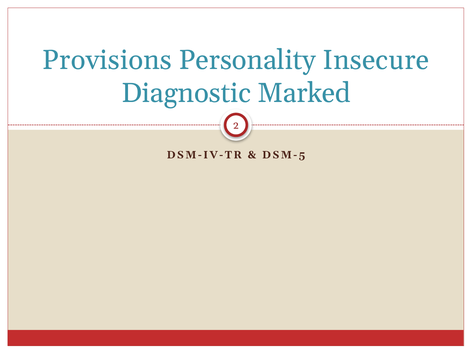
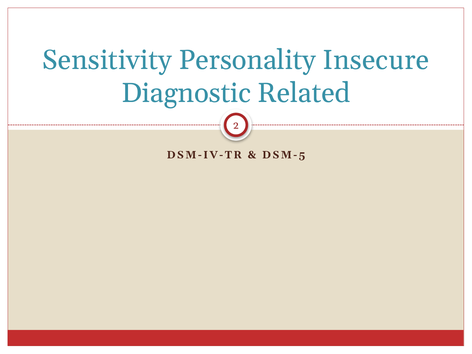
Provisions: Provisions -> Sensitivity
Marked: Marked -> Related
